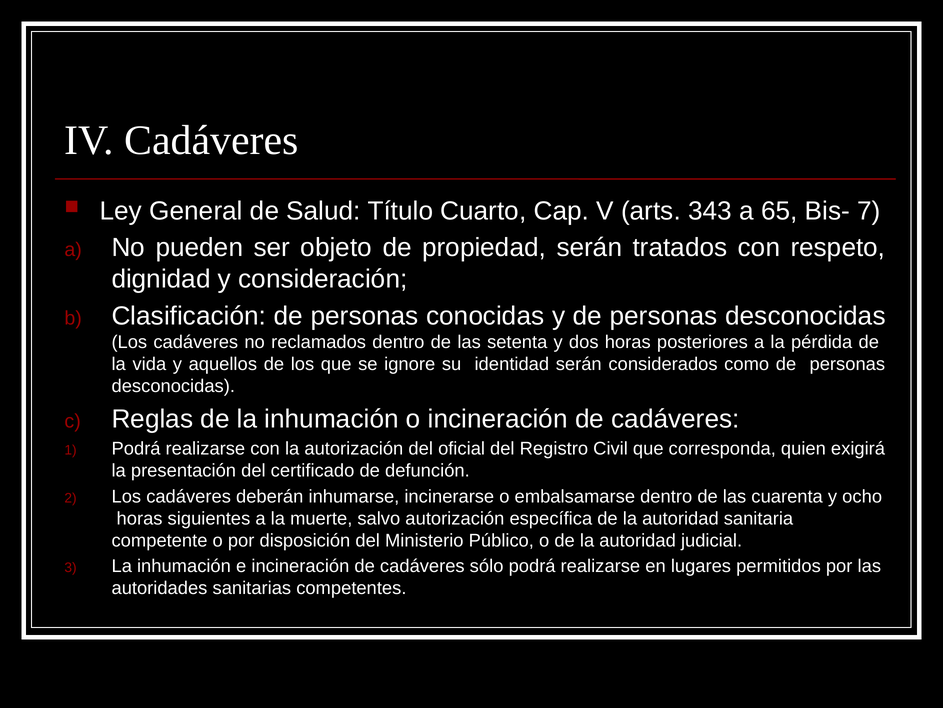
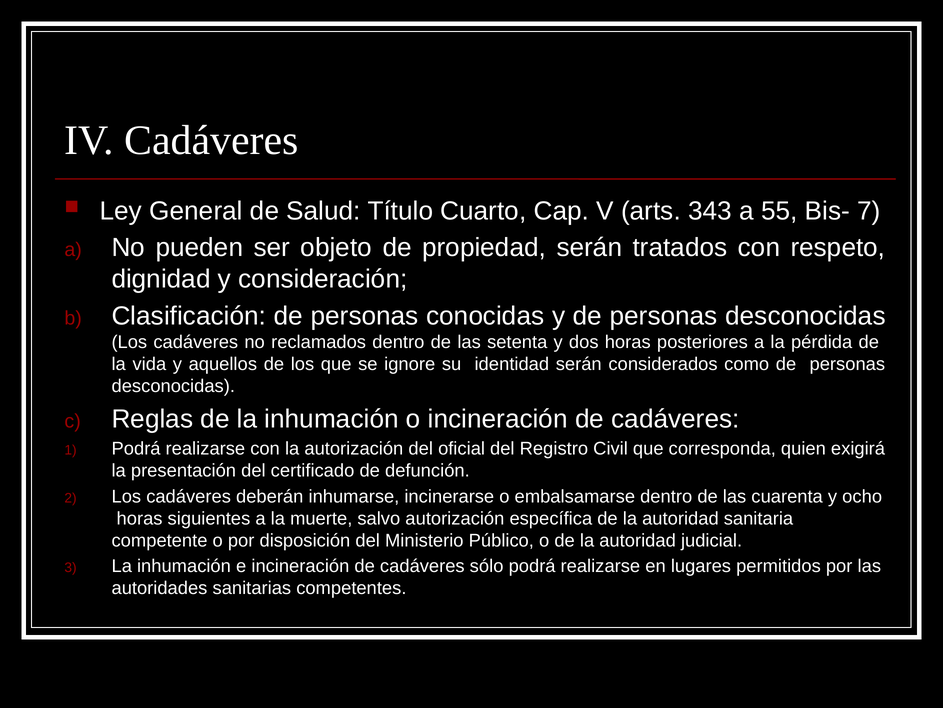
65: 65 -> 55
